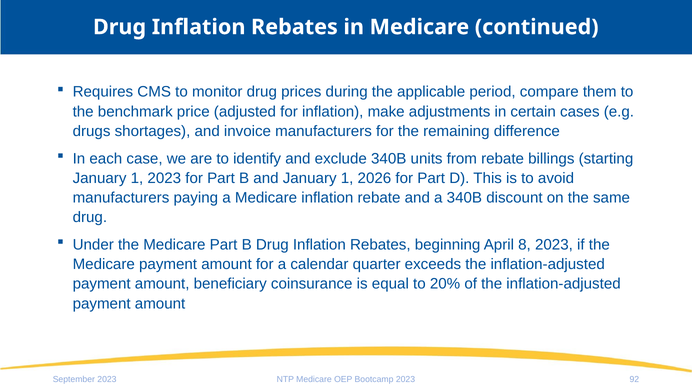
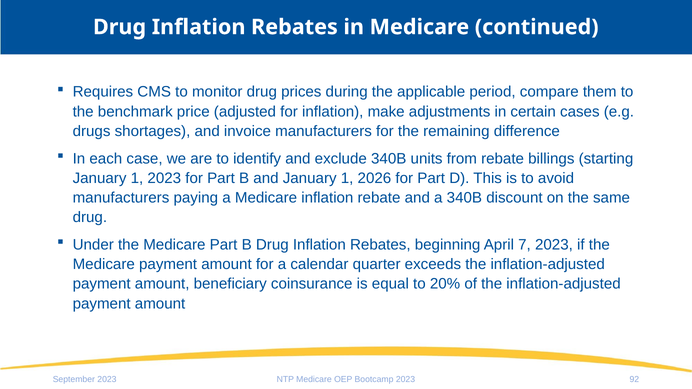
8: 8 -> 7
